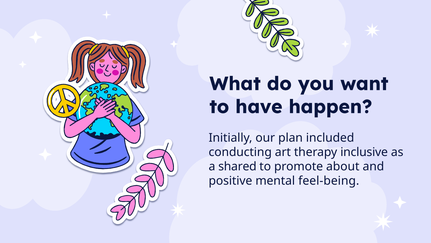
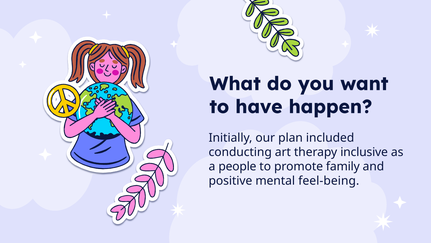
shared: shared -> people
about: about -> family
